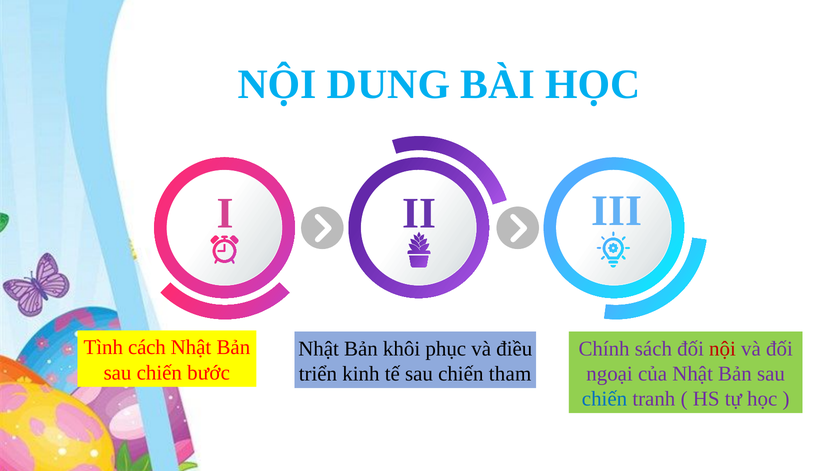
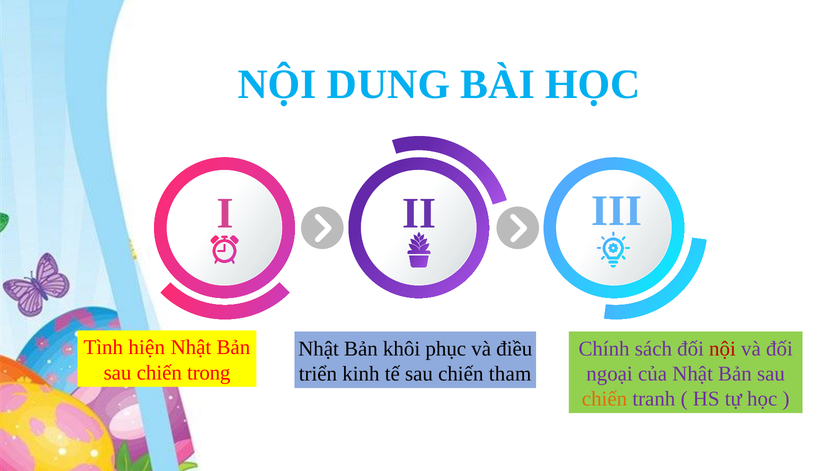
cách: cách -> hiện
bước: bước -> trong
chiến at (604, 399) colour: blue -> orange
